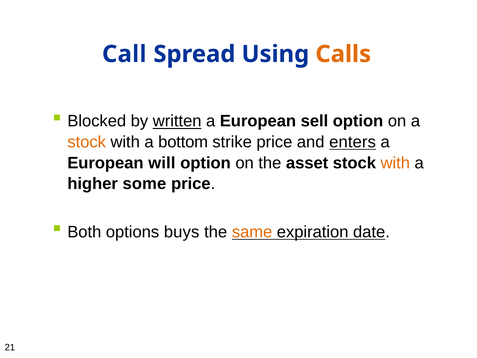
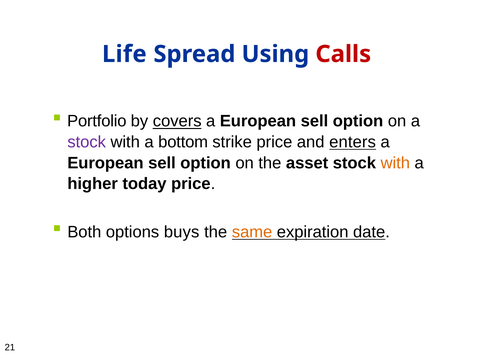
Call: Call -> Life
Calls colour: orange -> red
Blocked: Blocked -> Portfolio
written: written -> covers
stock at (87, 142) colour: orange -> purple
will at (162, 163): will -> sell
some: some -> today
